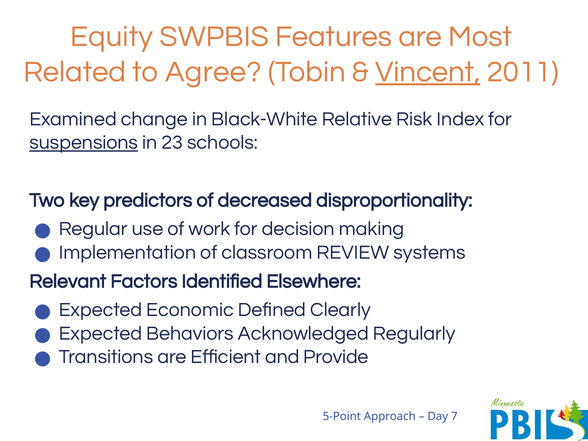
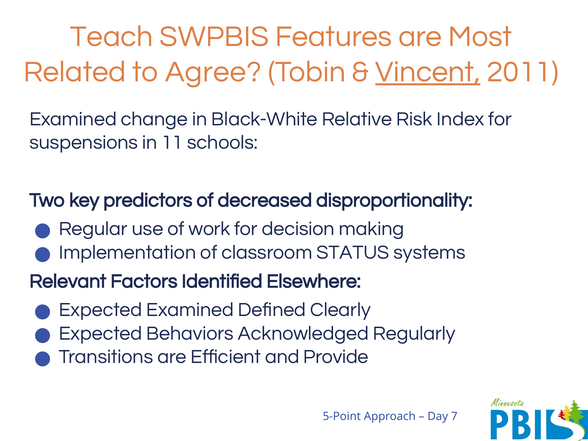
Equity: Equity -> Teach
suspensions underline: present -> none
23: 23 -> 11
REVIEW: REVIEW -> STATUS
Expected Economic: Economic -> Examined
